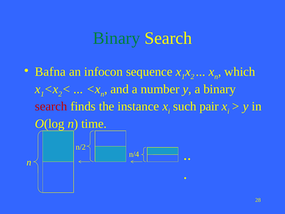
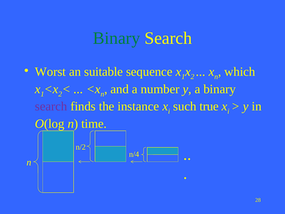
Bafna: Bafna -> Worst
infocon: infocon -> suitable
search at (51, 106) colour: red -> purple
pair: pair -> true
